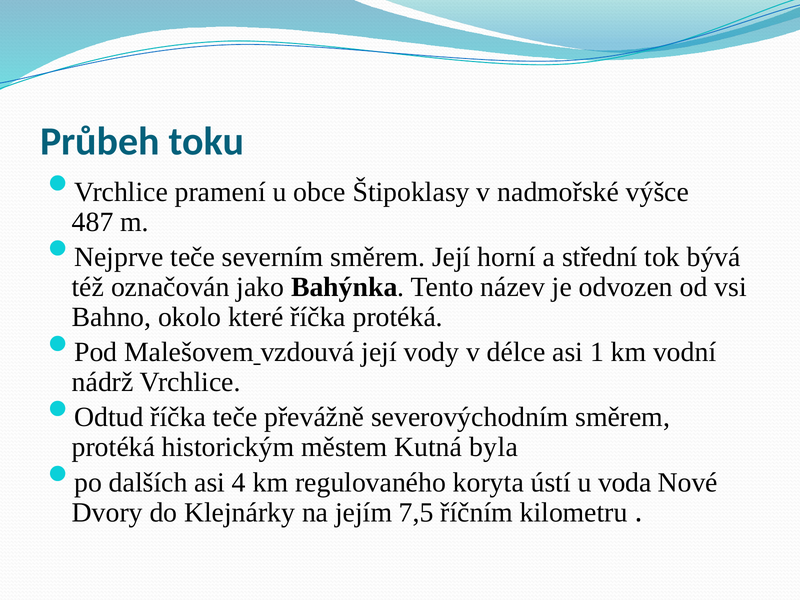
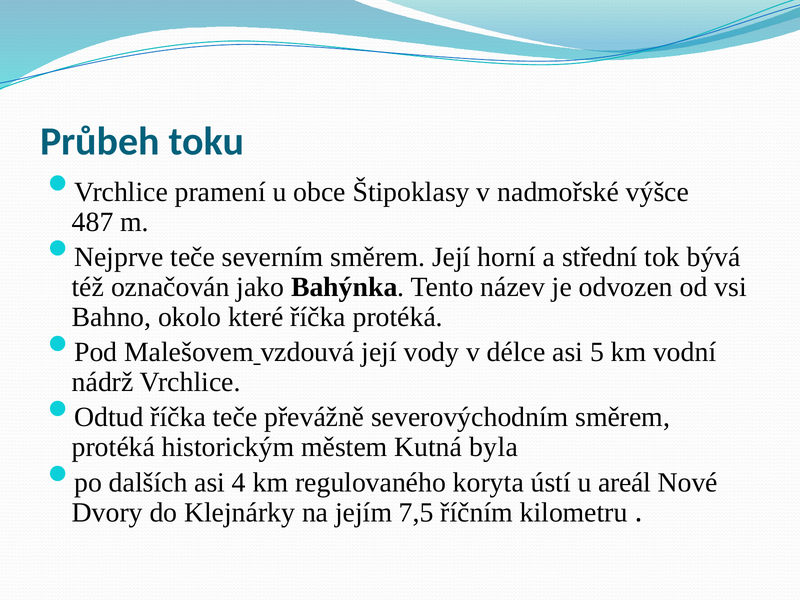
1: 1 -> 5
voda: voda -> areál
